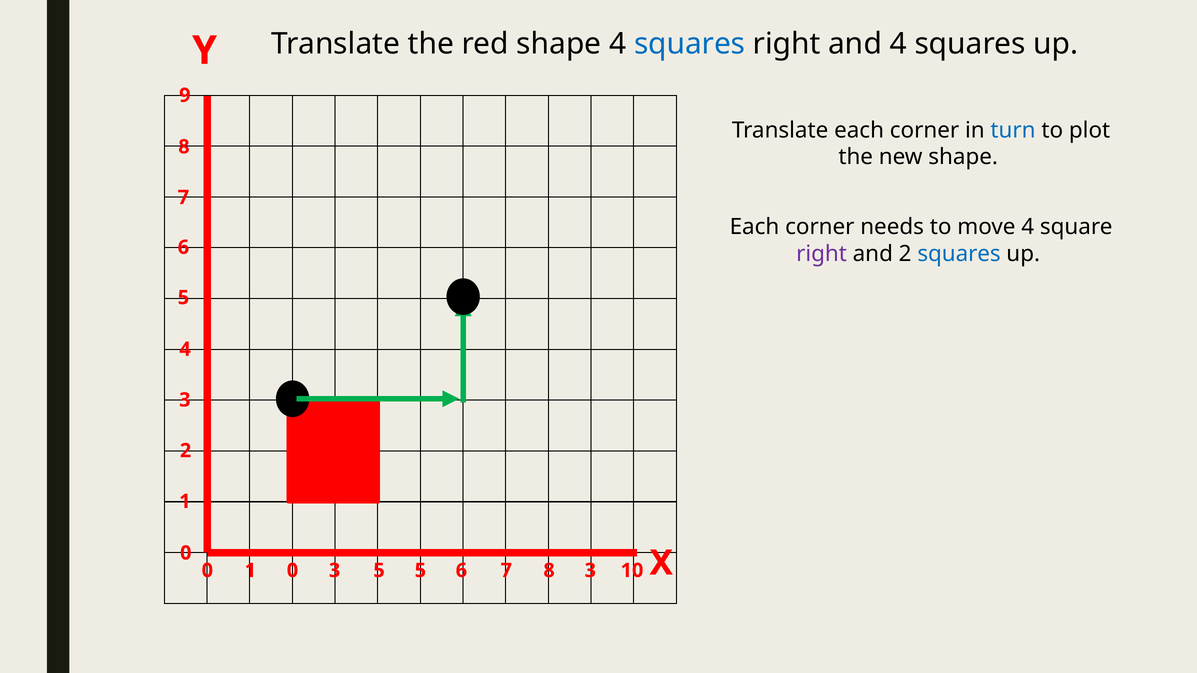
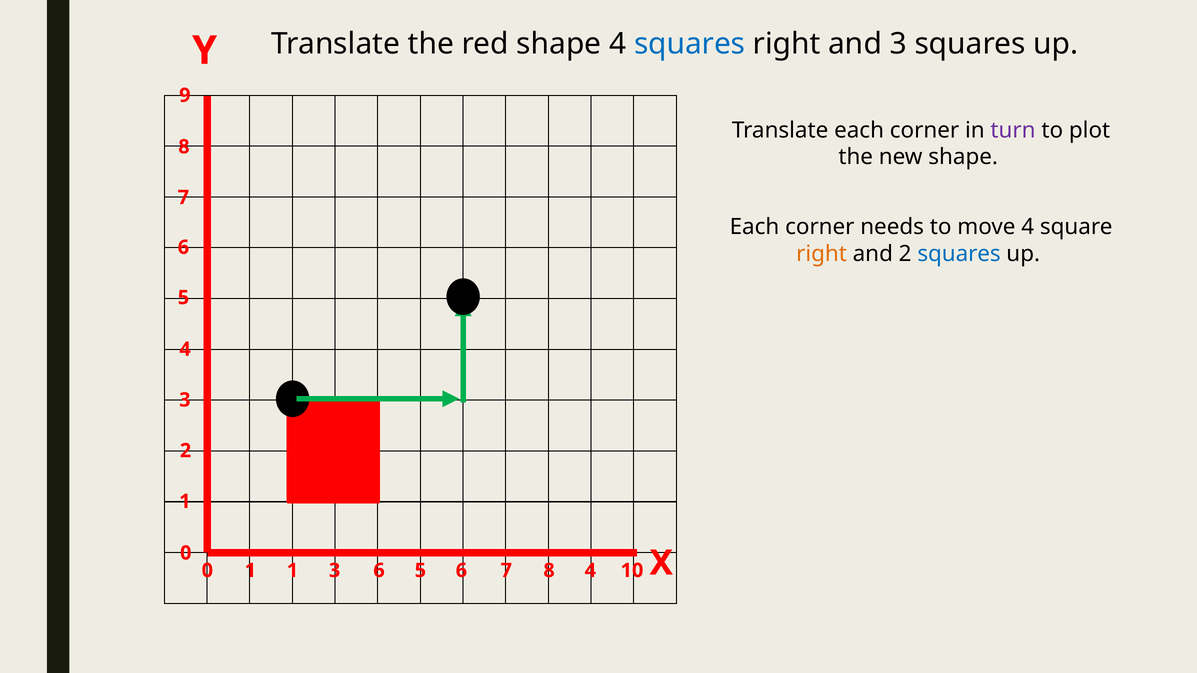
and 4: 4 -> 3
turn colour: blue -> purple
right at (822, 254) colour: purple -> orange
1 0: 0 -> 1
3 5: 5 -> 6
8 3: 3 -> 4
